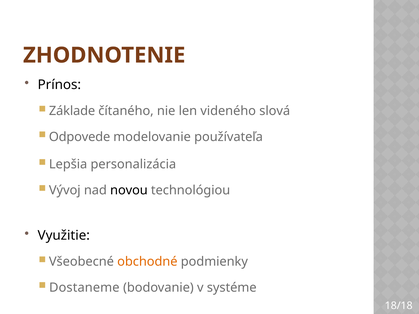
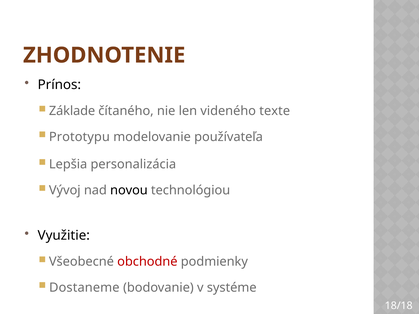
slová: slová -> texte
Odpovede: Odpovede -> Prototypu
obchodné colour: orange -> red
